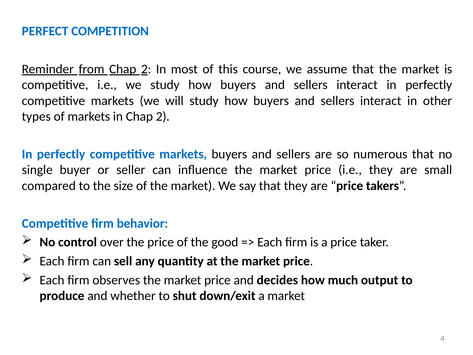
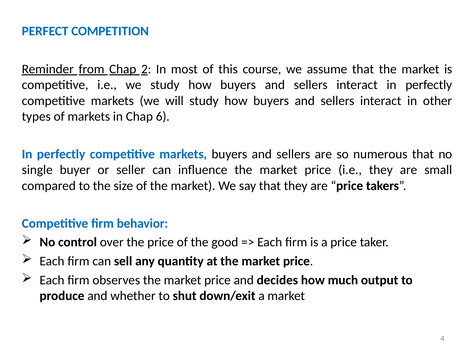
in Chap 2: 2 -> 6
